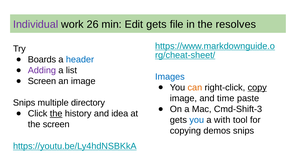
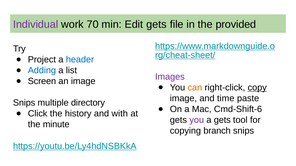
26: 26 -> 70
resolves: resolves -> provided
Boards: Boards -> Project
Adding colour: purple -> blue
Images colour: blue -> purple
Cmd-Shift-3: Cmd-Shift-3 -> Cmd-Shift-6
the at (56, 114) underline: present -> none
idea: idea -> with
you at (197, 120) colour: blue -> purple
a with: with -> gets
the screen: screen -> minute
demos: demos -> branch
